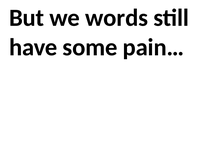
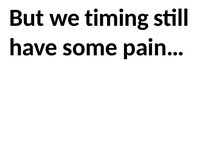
words: words -> timing
